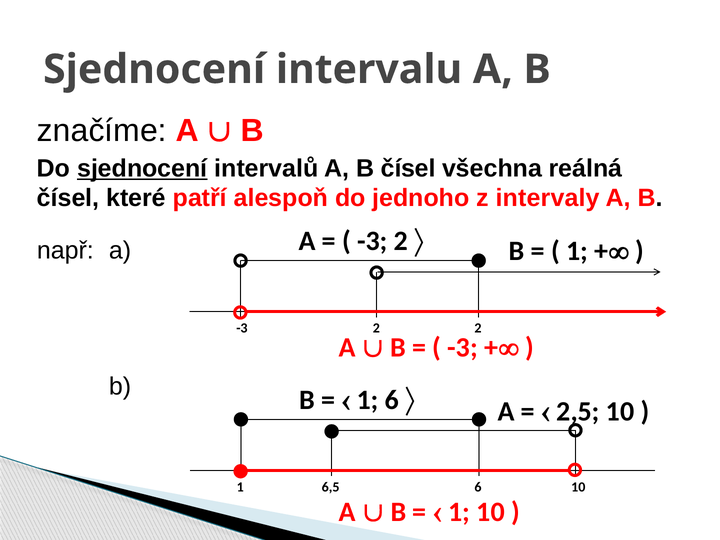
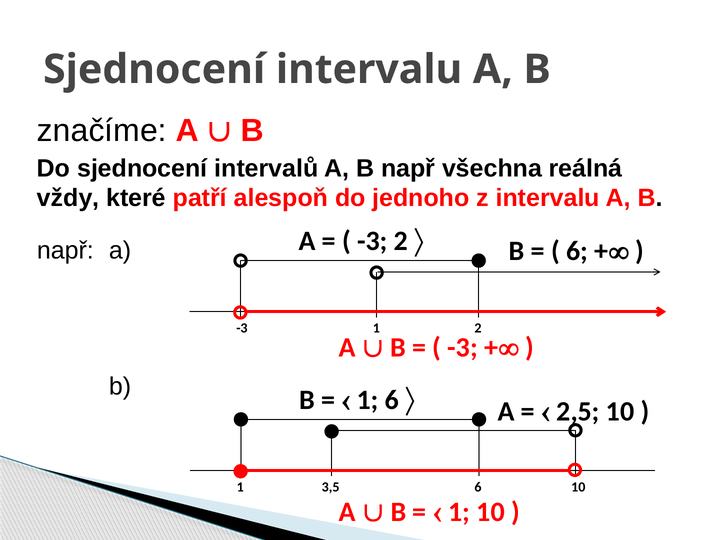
sjednocení at (142, 168) underline: present -> none
intervalů A B čísel: čísel -> např
čísel at (68, 198): čísel -> vždy
z intervaly: intervaly -> intervalu
1 at (577, 251): 1 -> 6
2 at (376, 328): 2 -> 1
6,5: 6,5 -> 3,5
